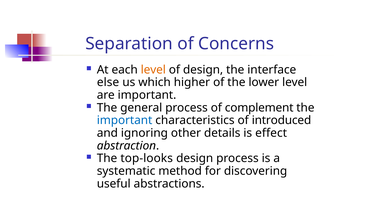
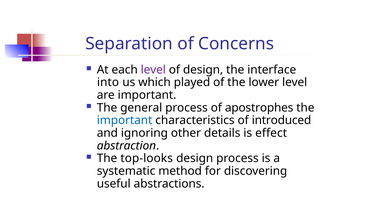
level at (153, 70) colour: orange -> purple
else: else -> into
higher: higher -> played
complement: complement -> apostrophes
